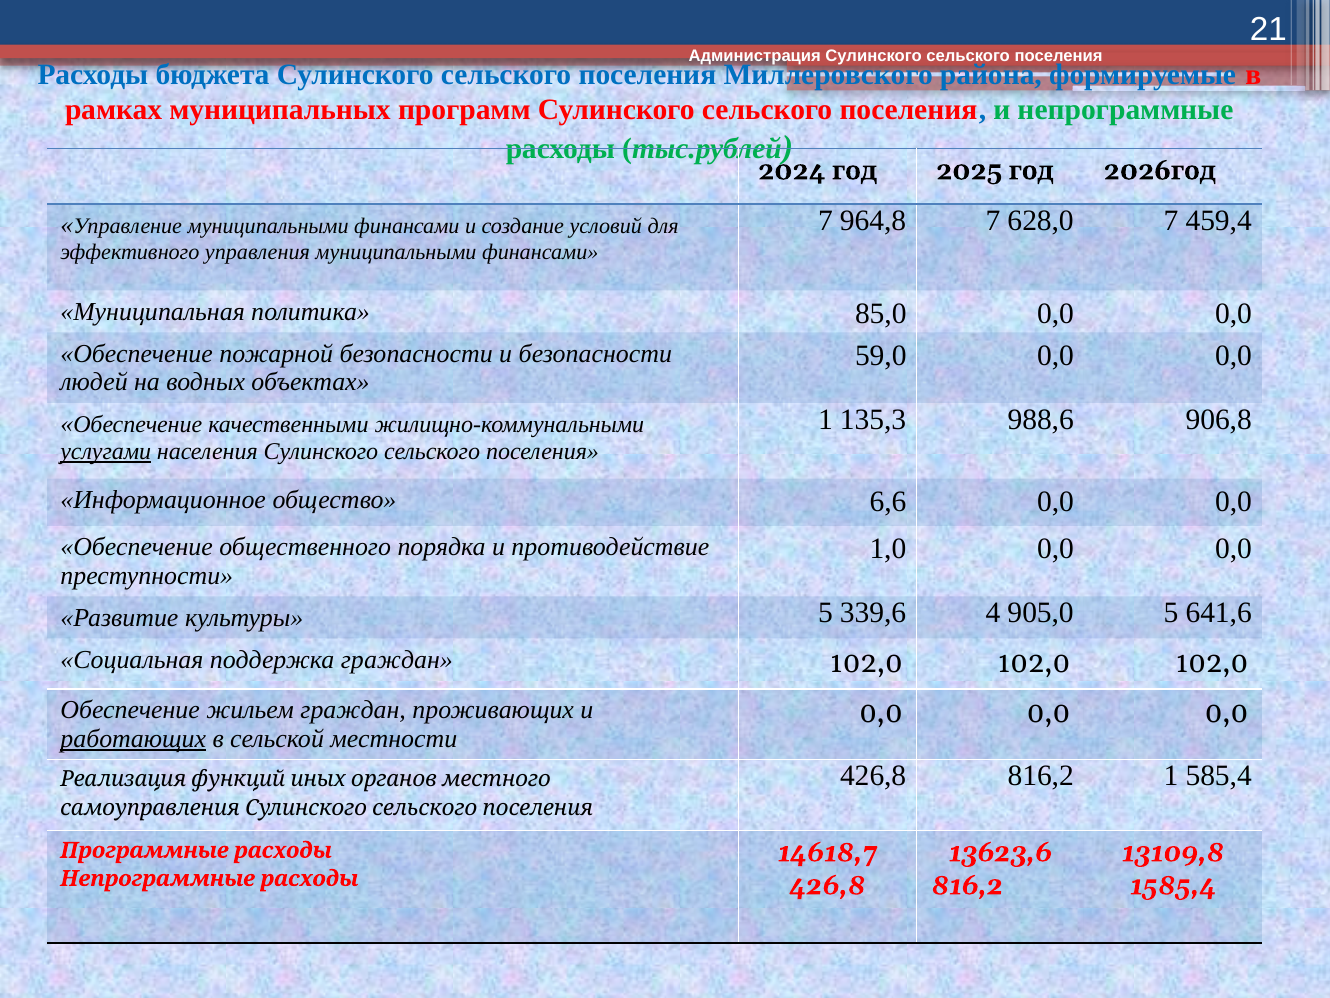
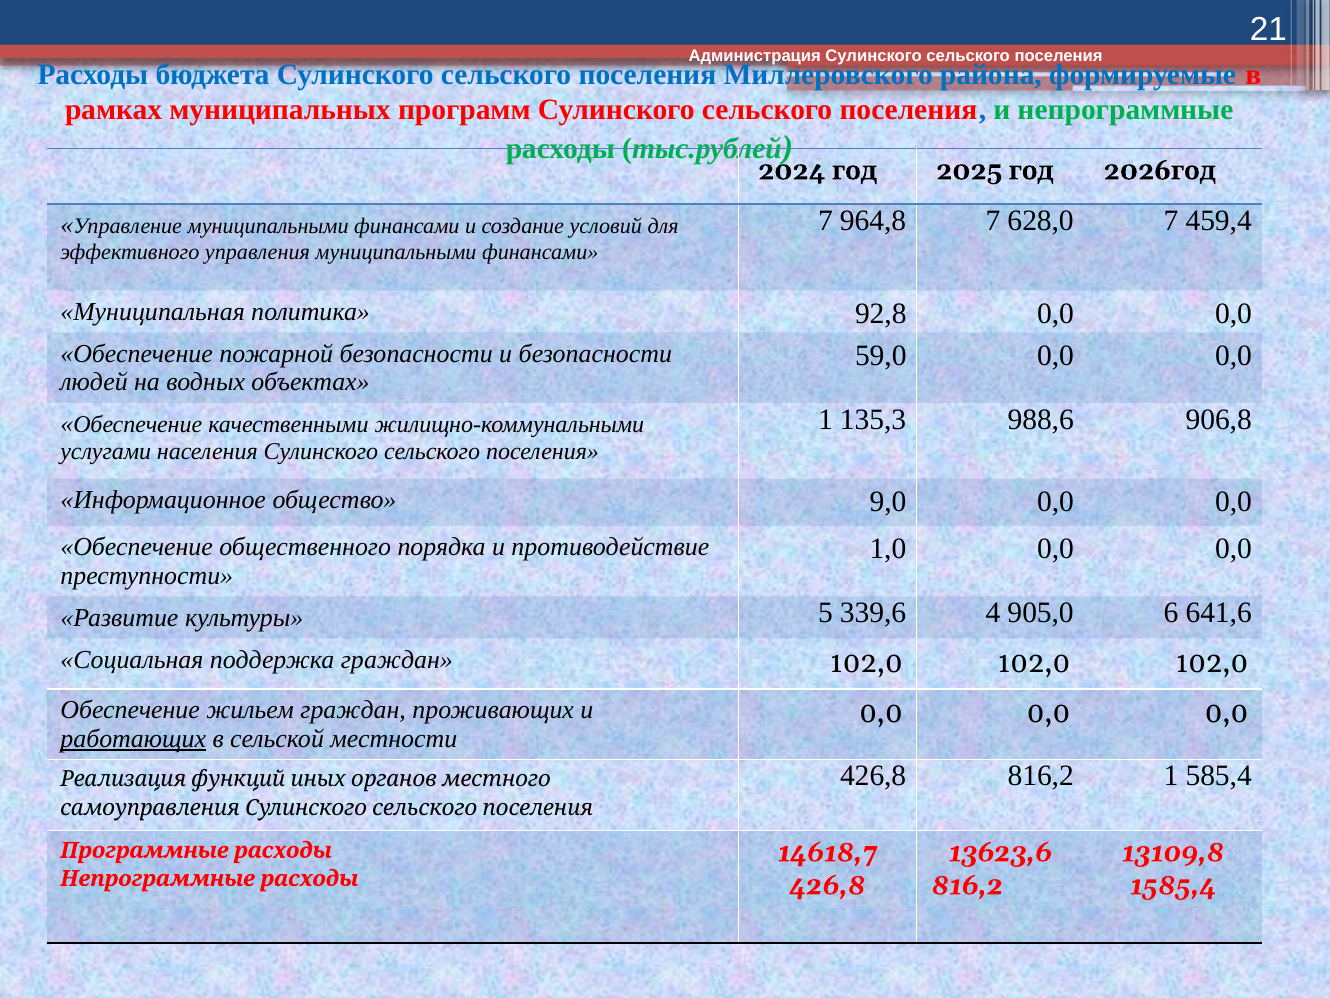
85,0: 85,0 -> 92,8
услугами underline: present -> none
6,6: 6,6 -> 9,0
905,0 5: 5 -> 6
